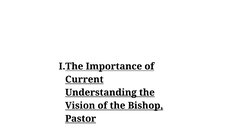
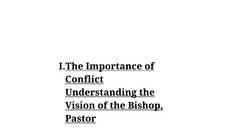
Current: Current -> Conflict
